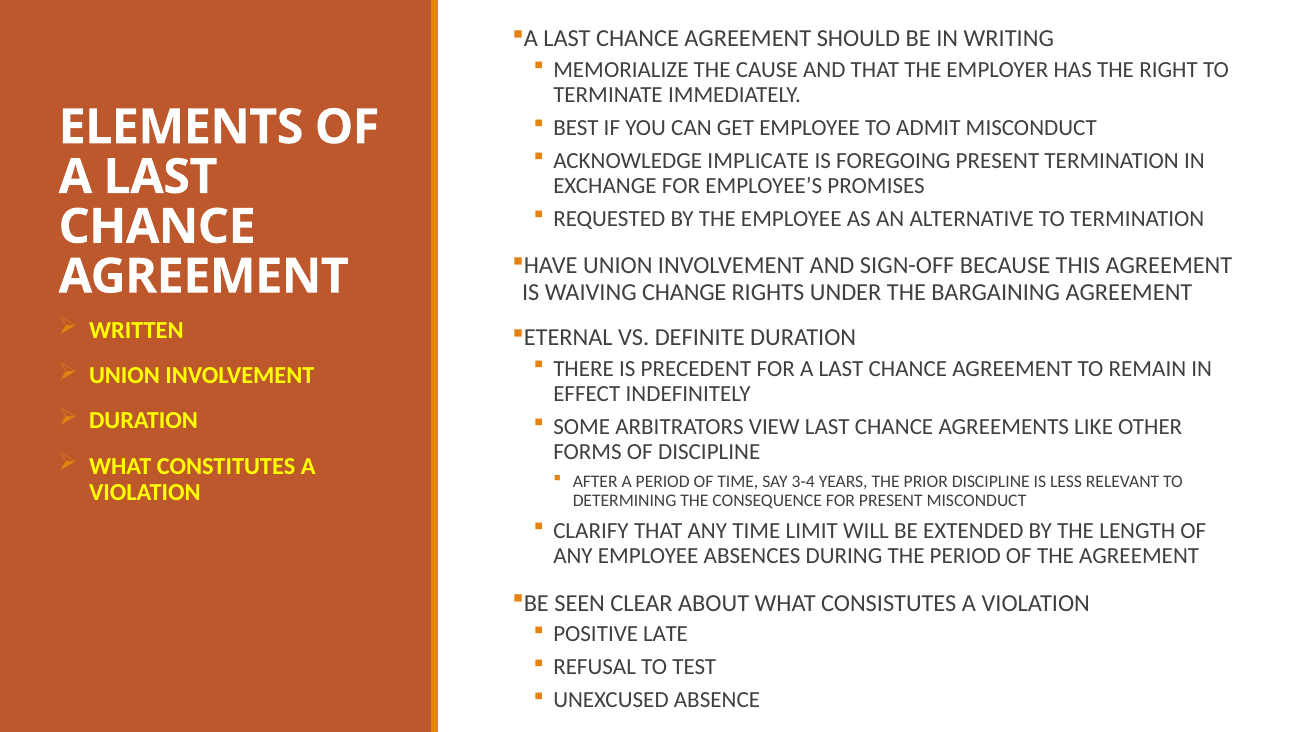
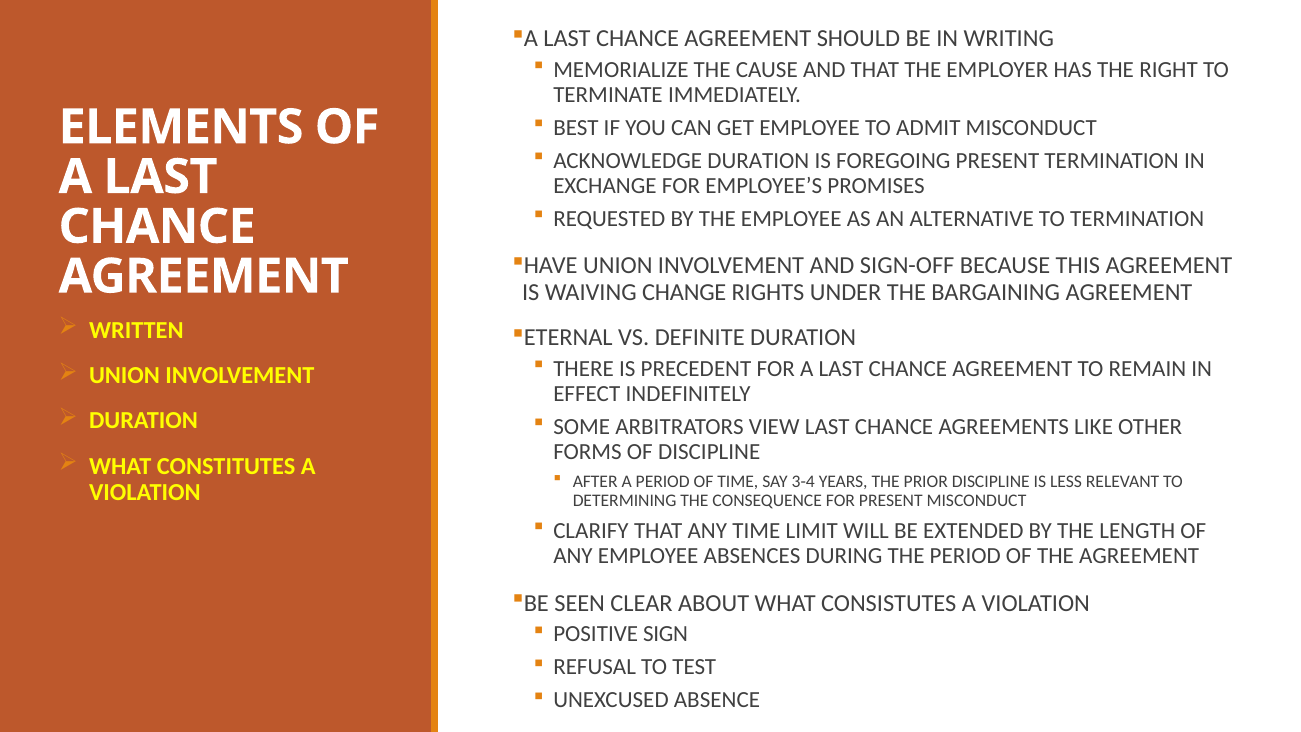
ACKNOWLEDGE IMPLICATE: IMPLICATE -> DURATION
LATE: LATE -> SIGN
